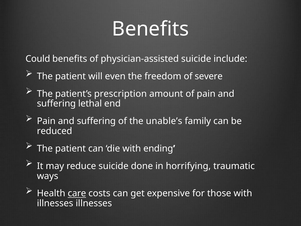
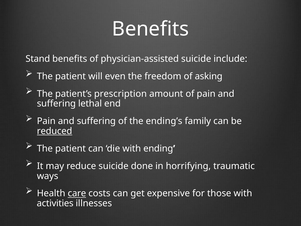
Could: Could -> Stand
severe: severe -> asking
unable’s: unable’s -> ending’s
reduced underline: none -> present
illnesses at (55, 203): illnesses -> activities
